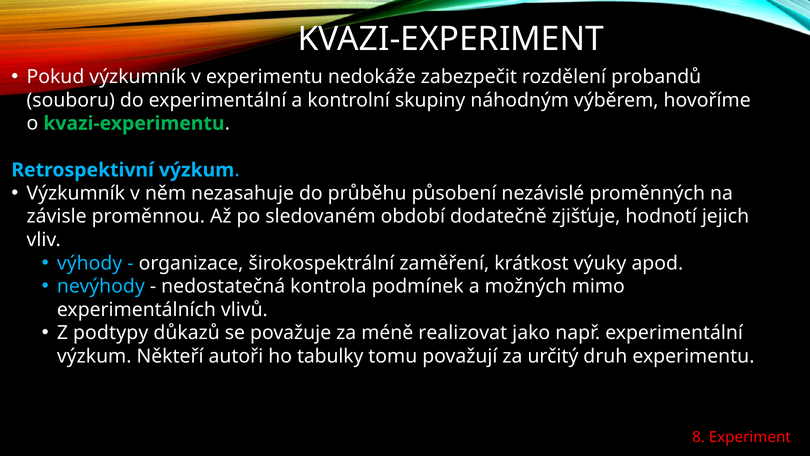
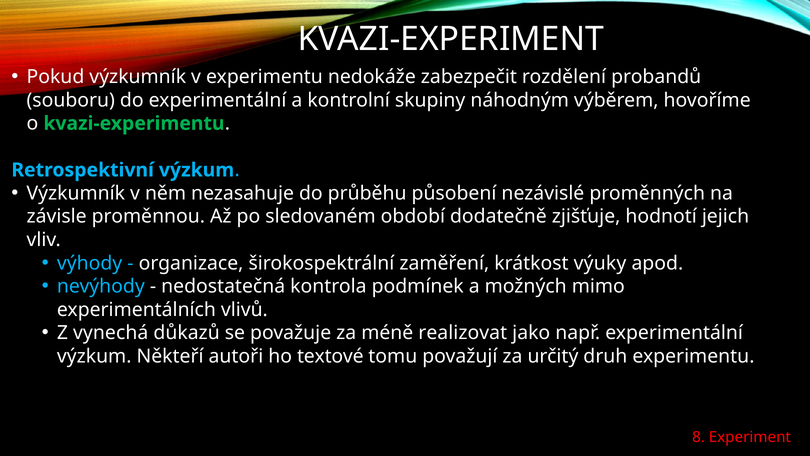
podtypy: podtypy -> vynechá
tabulky: tabulky -> textové
